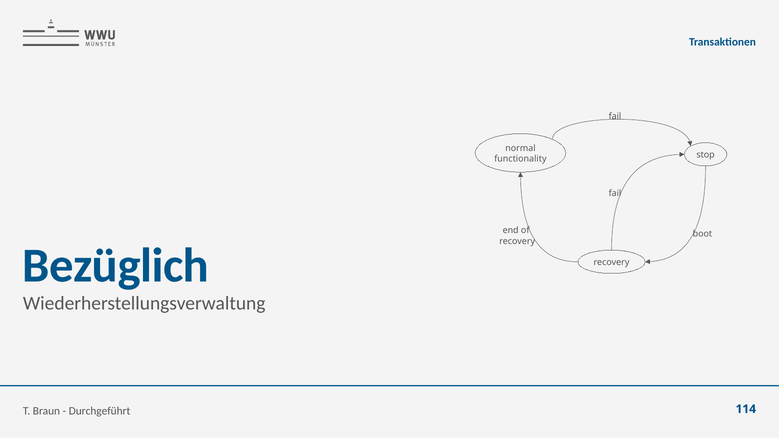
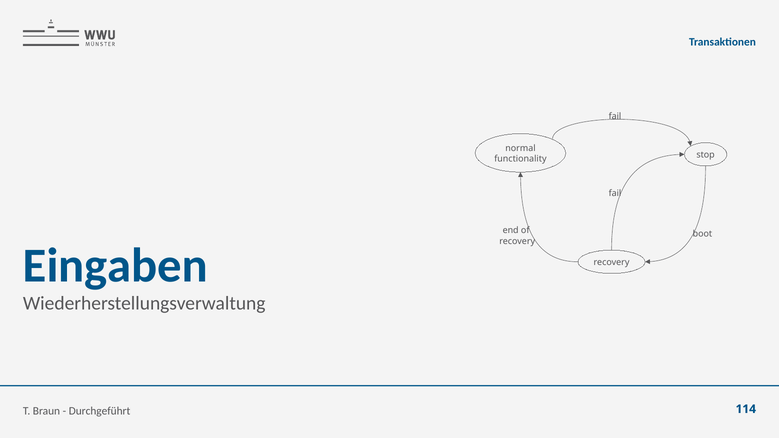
Bezüglich: Bezüglich -> Eingaben
